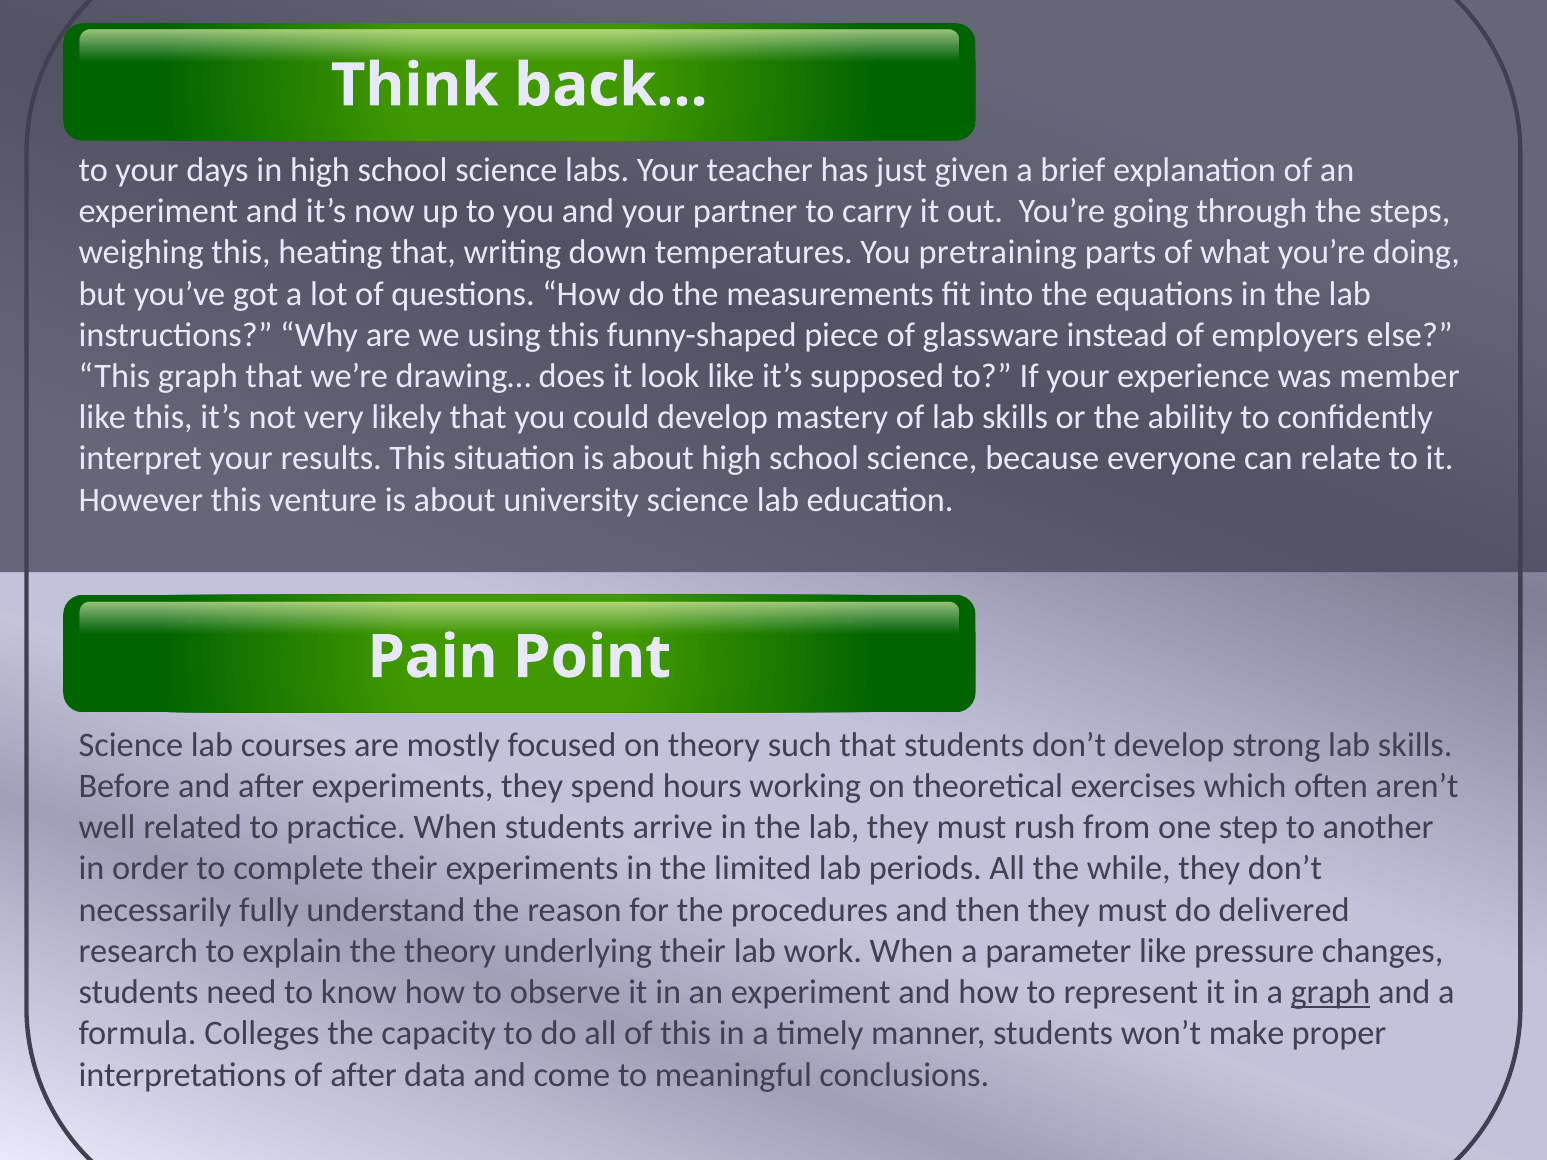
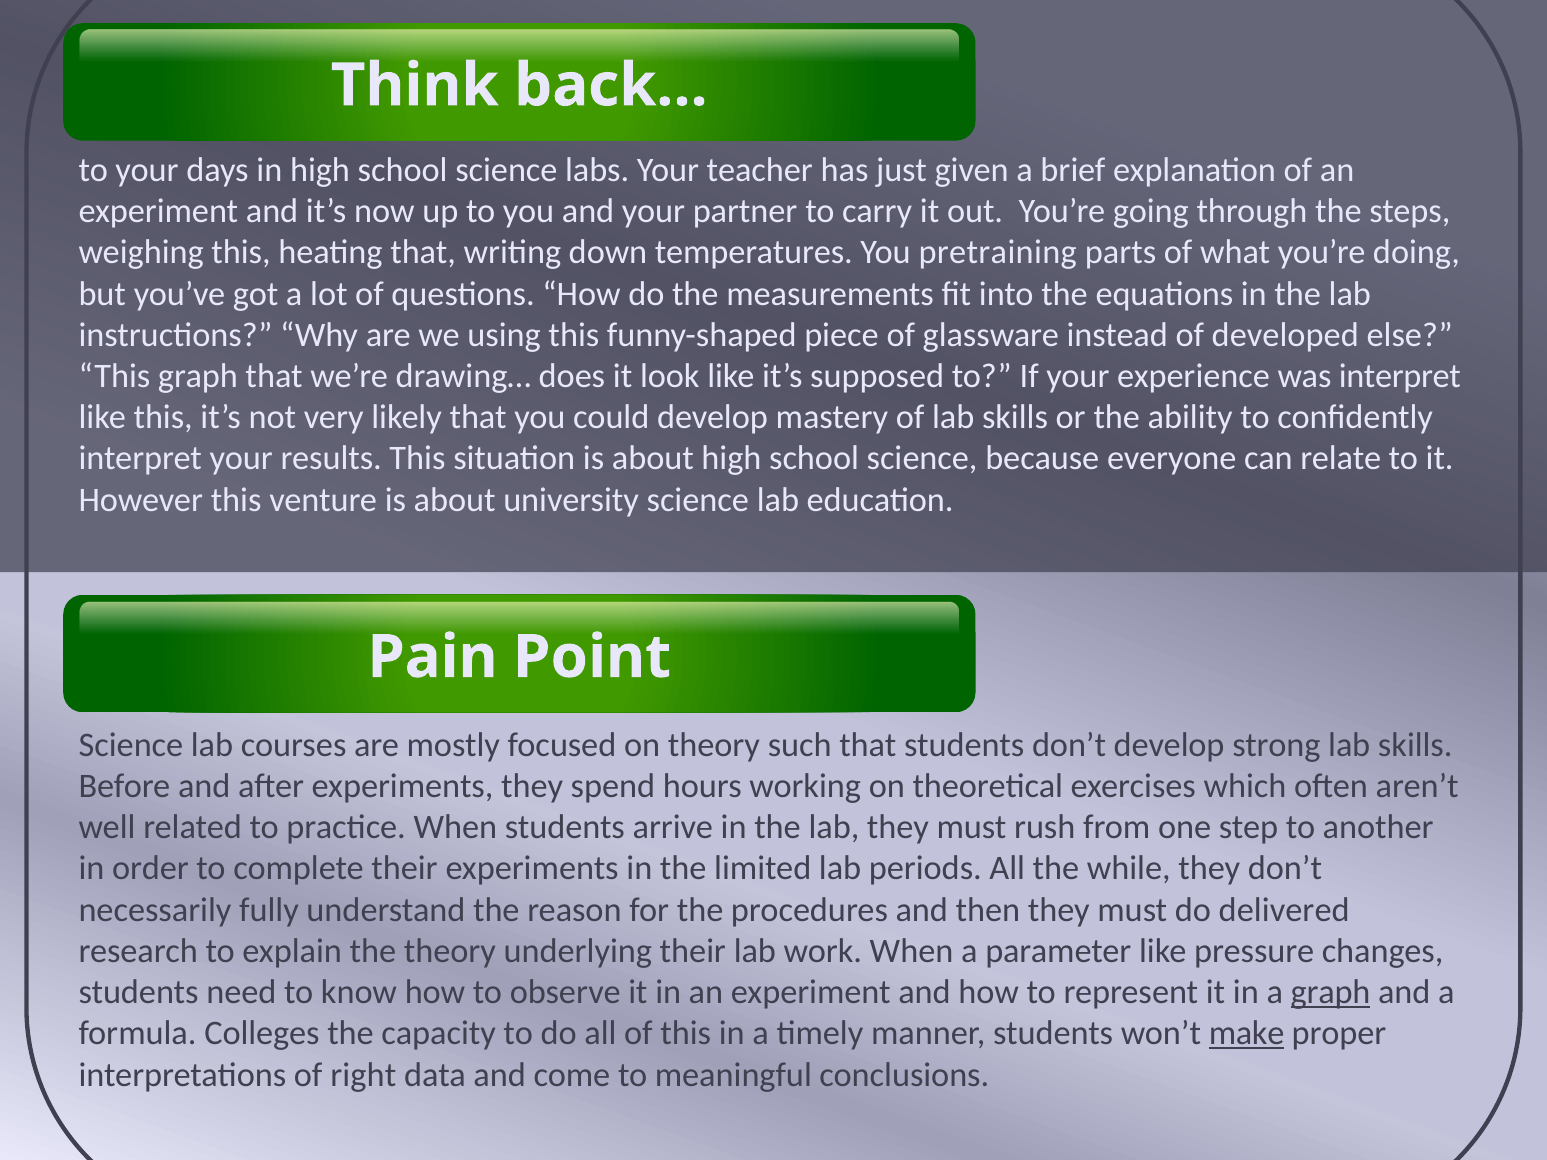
employers: employers -> developed
was member: member -> interpret
make underline: none -> present
of after: after -> right
